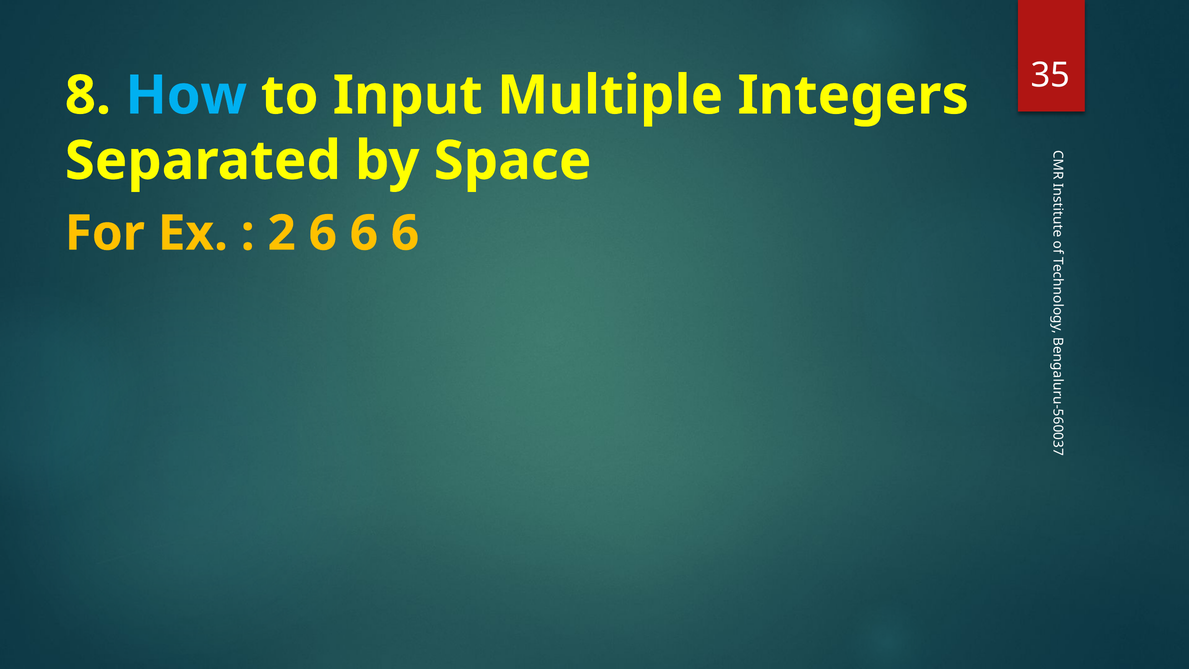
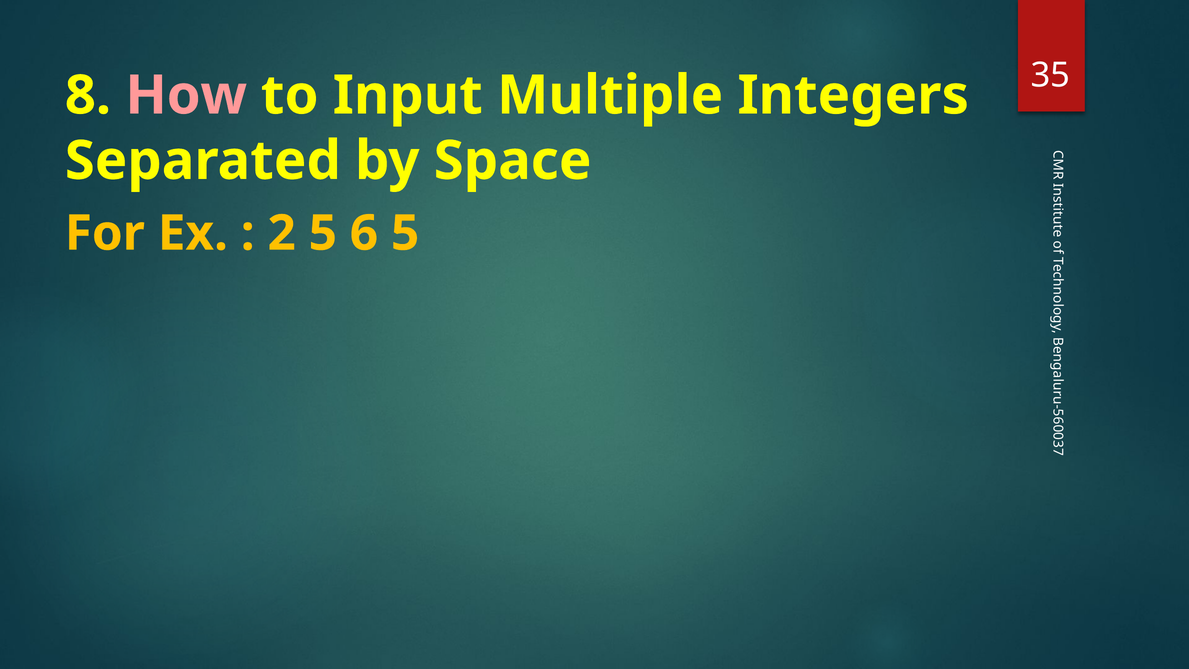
How colour: light blue -> pink
2 6: 6 -> 5
6 at (405, 233): 6 -> 5
